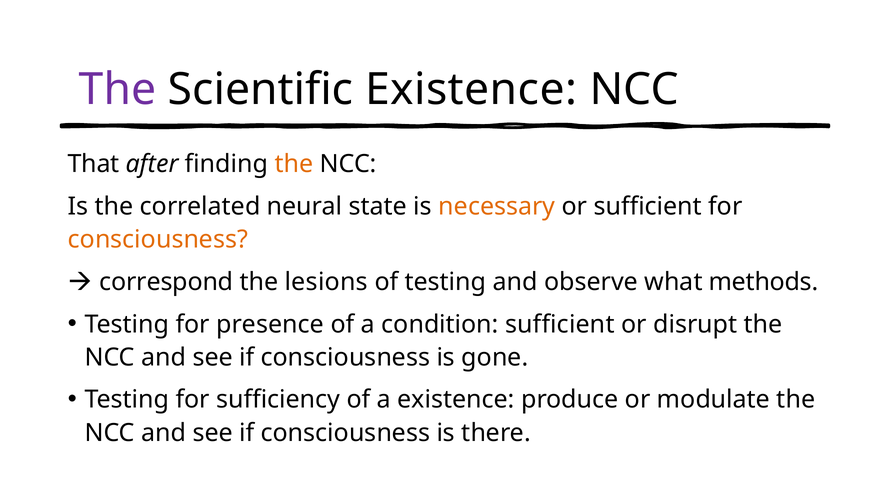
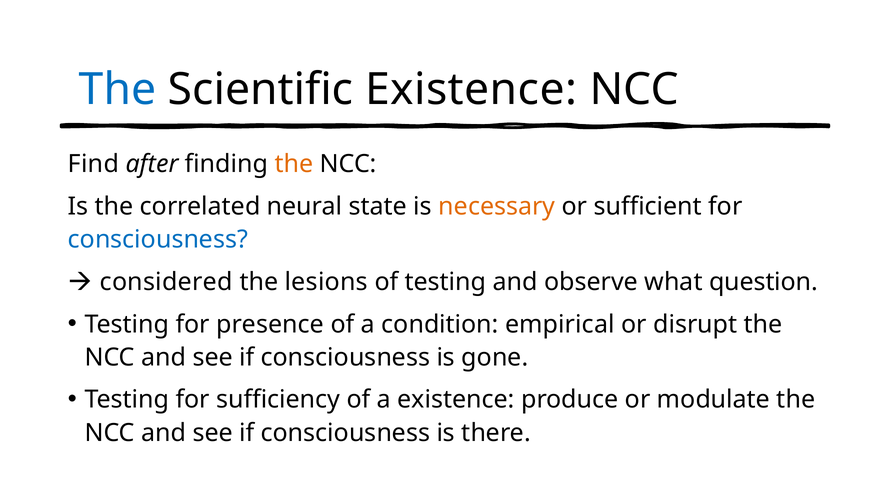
The at (118, 89) colour: purple -> blue
That: That -> Find
consciousness at (158, 239) colour: orange -> blue
correspond: correspond -> considered
methods: methods -> question
condition sufficient: sufficient -> empirical
